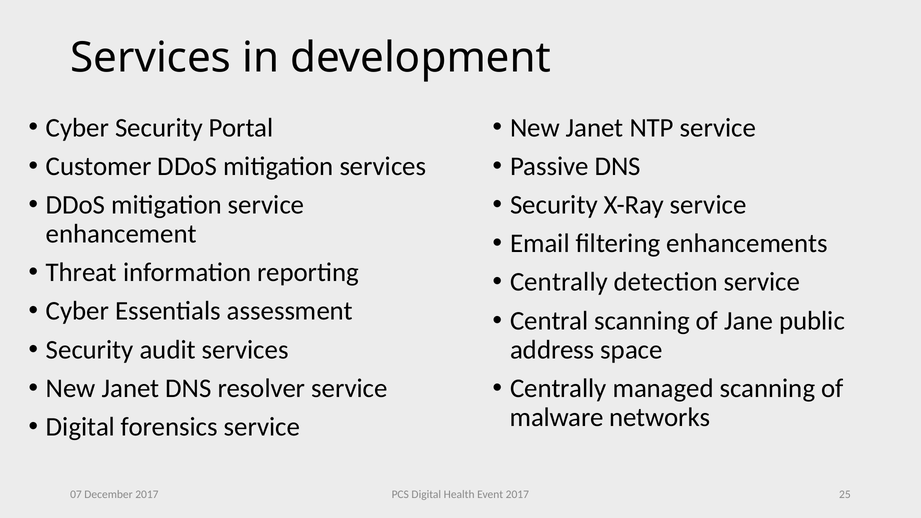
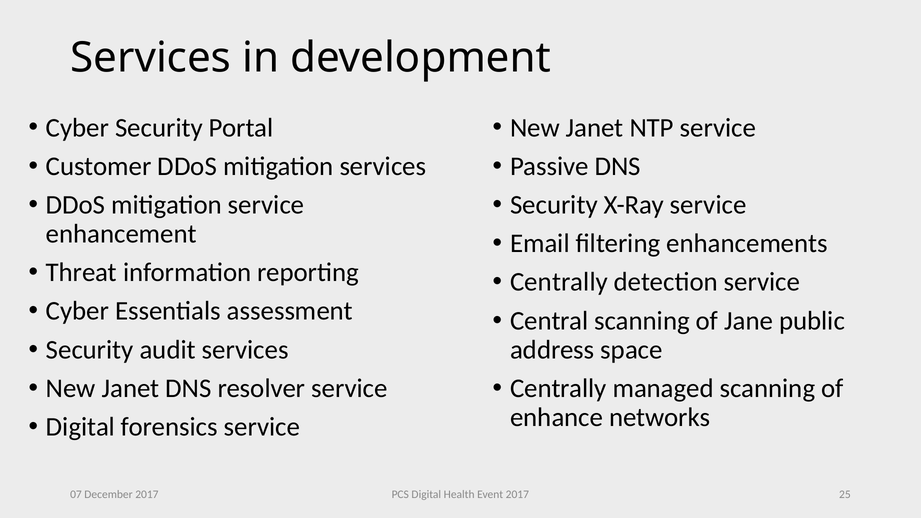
malware: malware -> enhance
